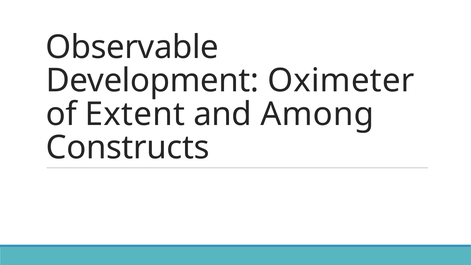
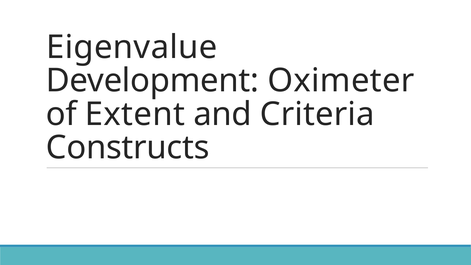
Observable: Observable -> Eigenvalue
Among: Among -> Criteria
